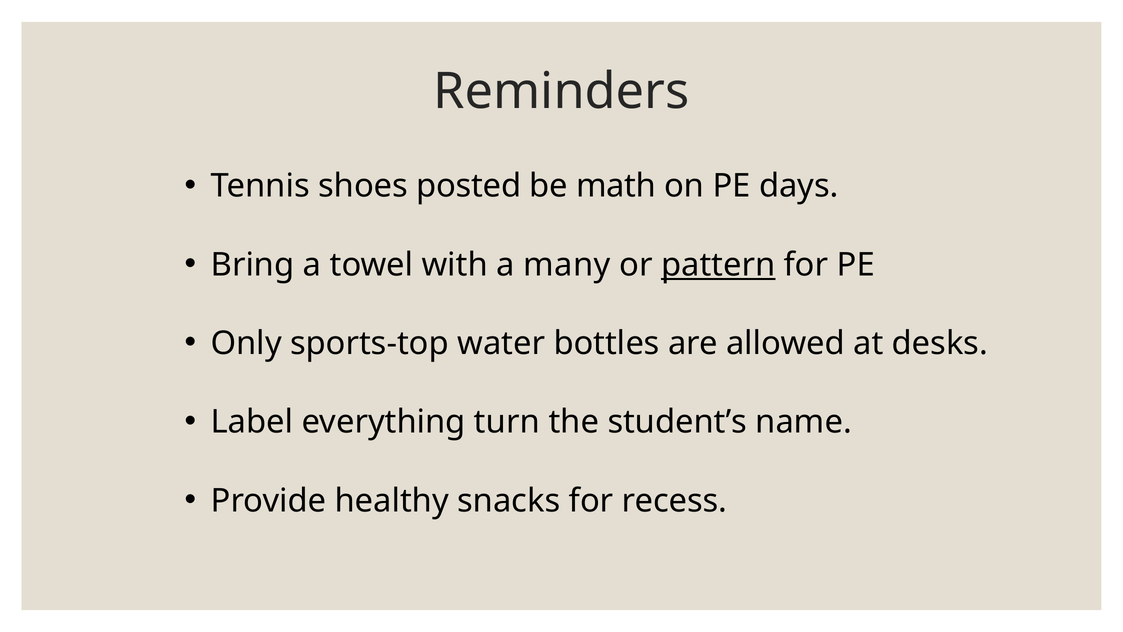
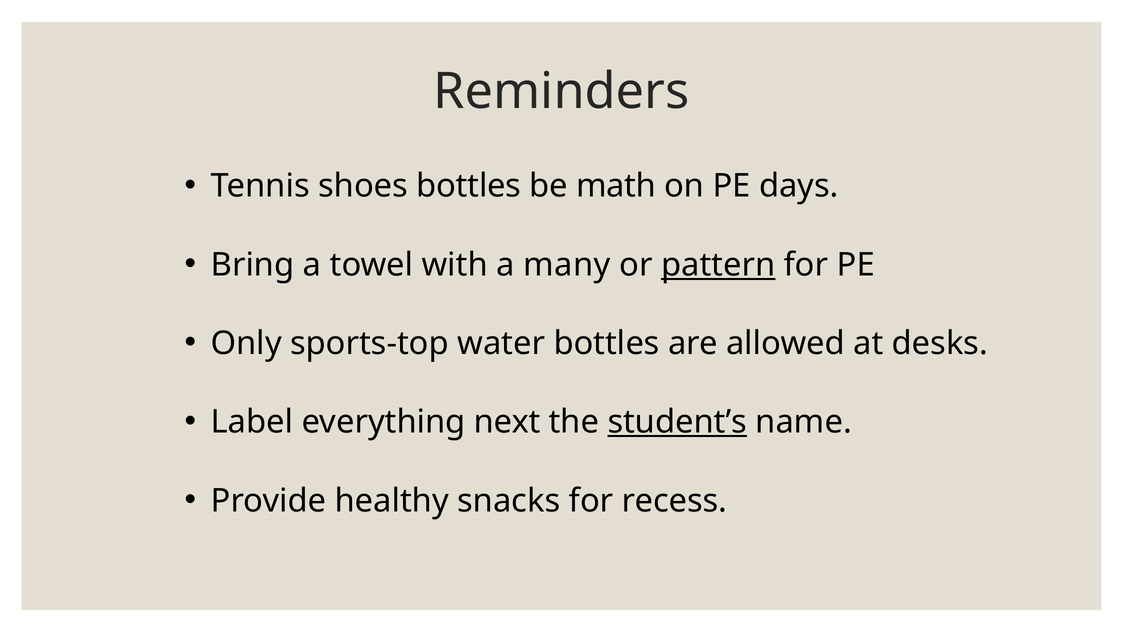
shoes posted: posted -> bottles
turn: turn -> next
student’s underline: none -> present
